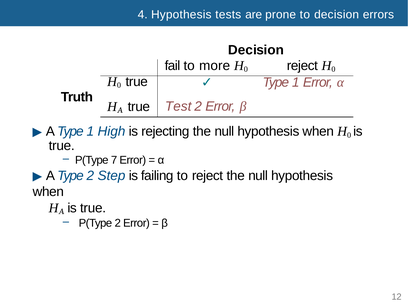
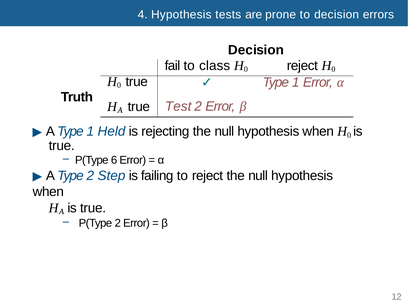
more: more -> class
High: High -> Held
7: 7 -> 6
